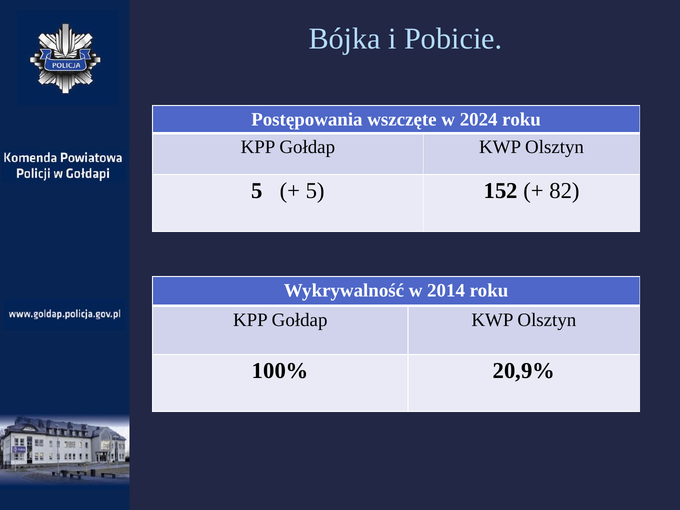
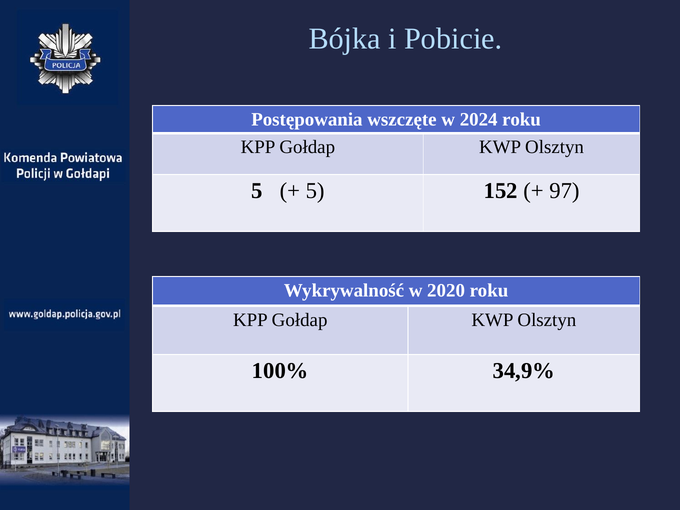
82: 82 -> 97
2014: 2014 -> 2020
20,9%: 20,9% -> 34,9%
